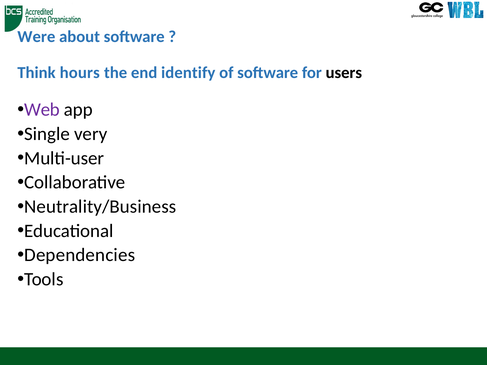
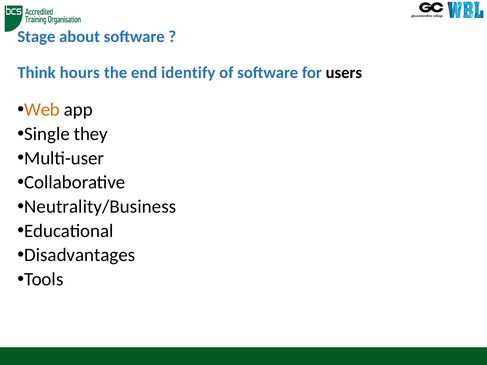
Were: Were -> Stage
Web colour: purple -> orange
very: very -> they
Dependencies: Dependencies -> Disadvantages
